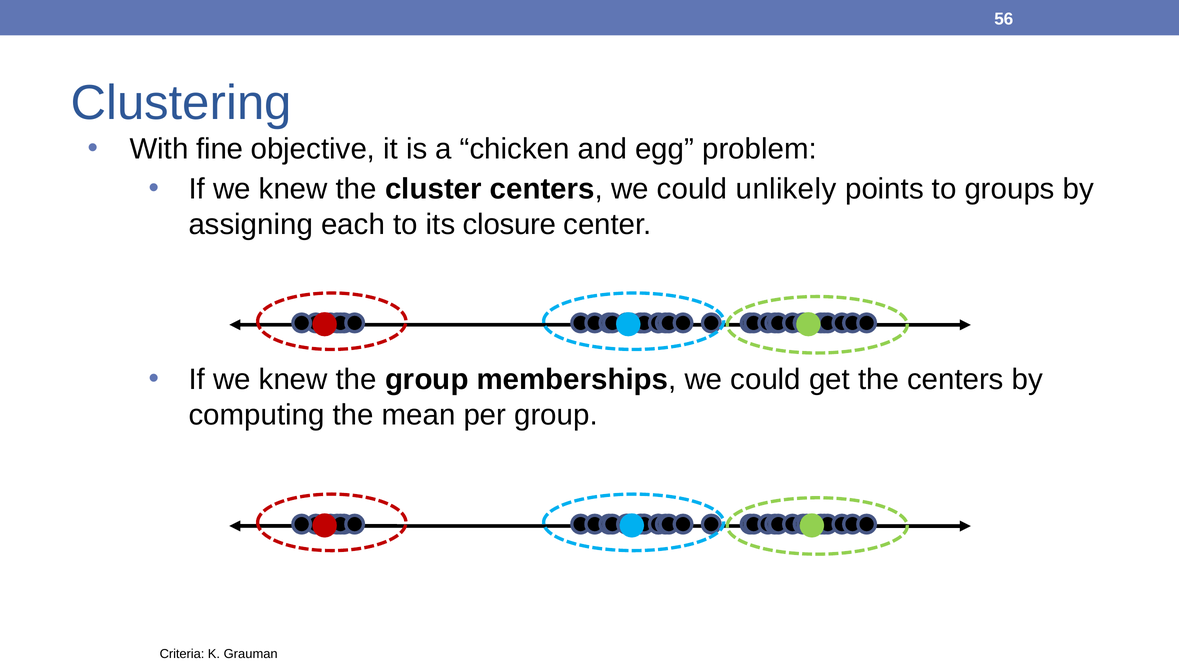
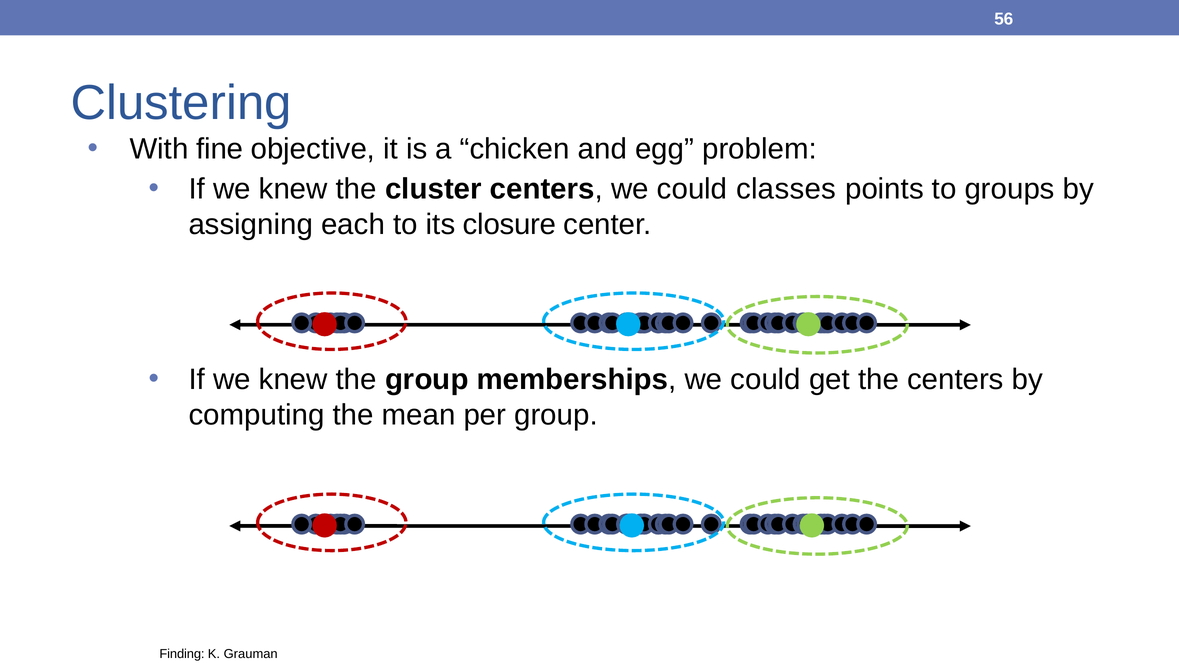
unlikely: unlikely -> classes
Criteria: Criteria -> Finding
